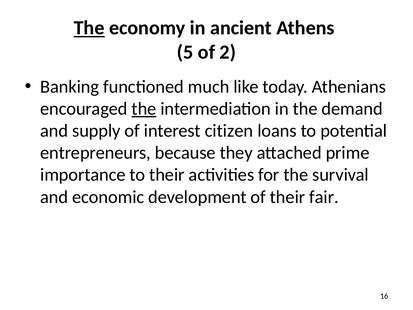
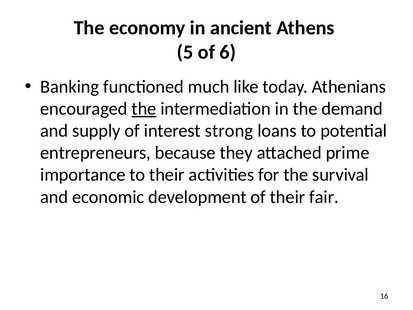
The at (89, 28) underline: present -> none
2: 2 -> 6
citizen: citizen -> strong
